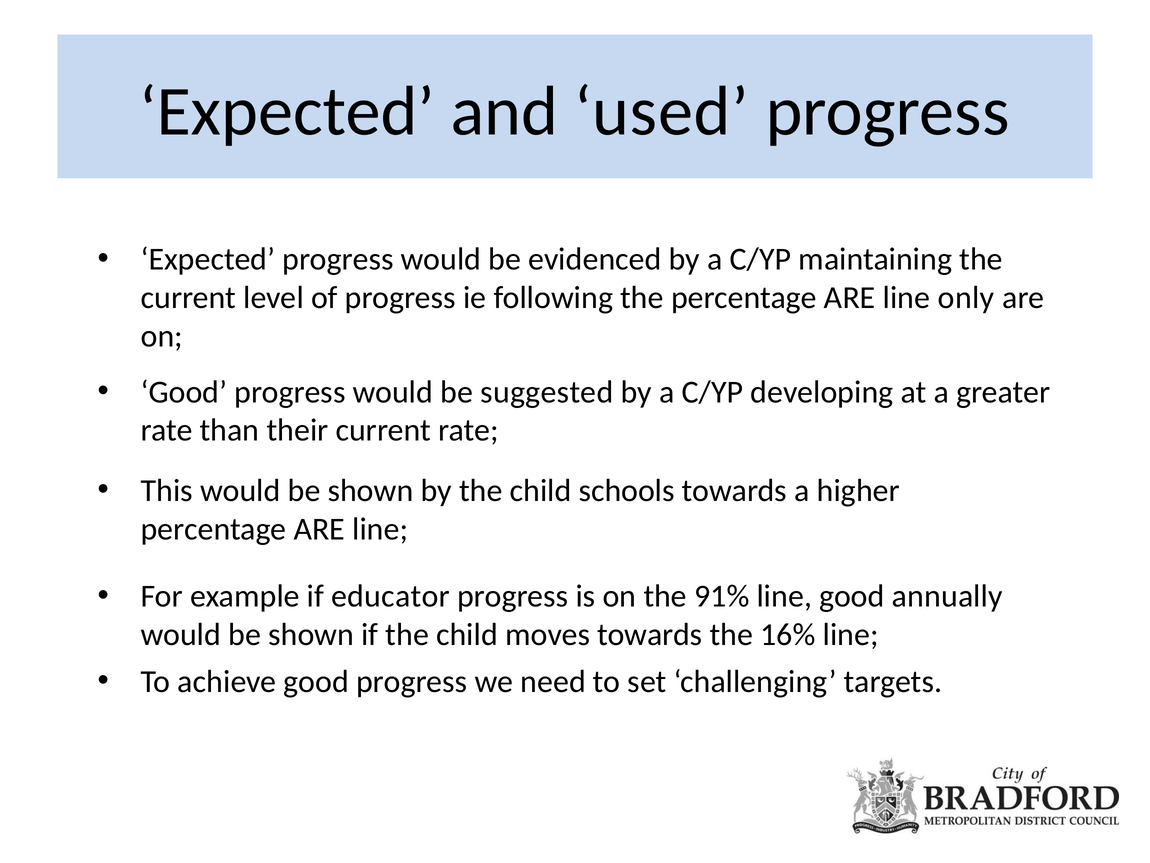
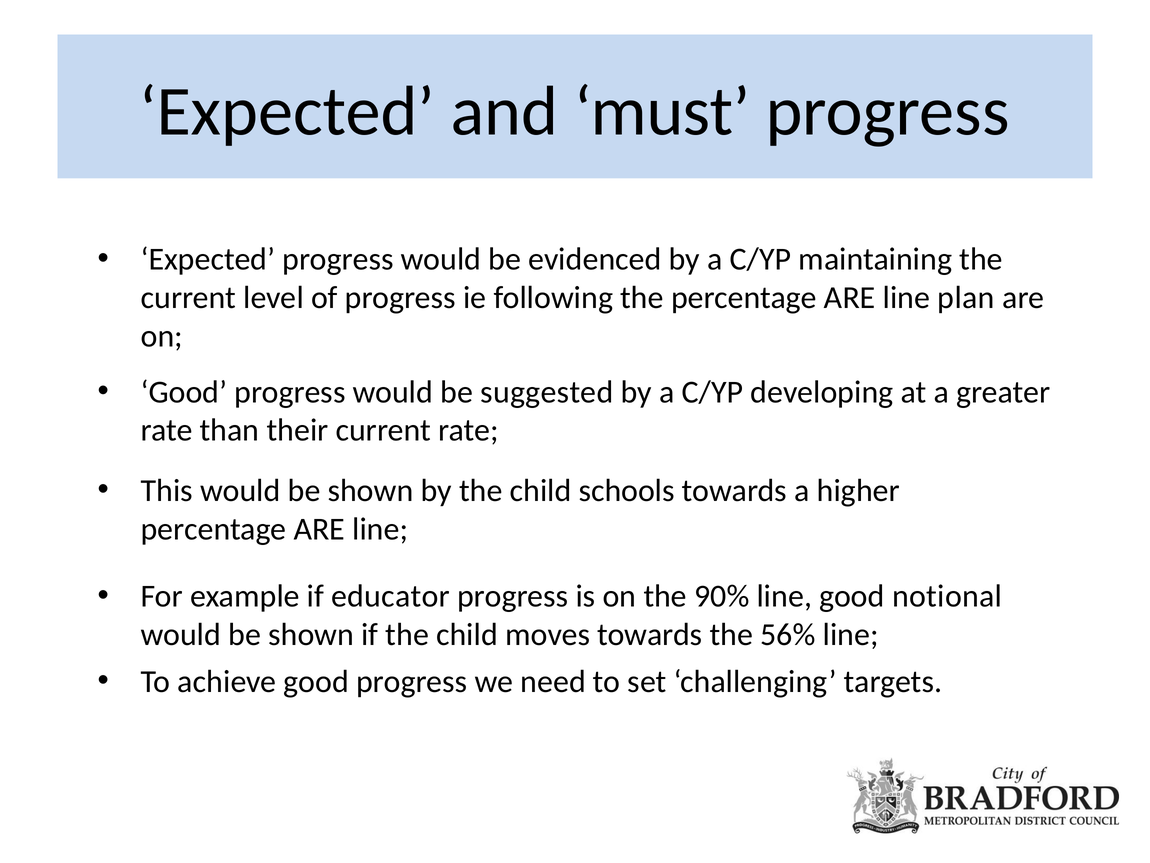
used: used -> must
only: only -> plan
91%: 91% -> 90%
annually: annually -> notional
16%: 16% -> 56%
